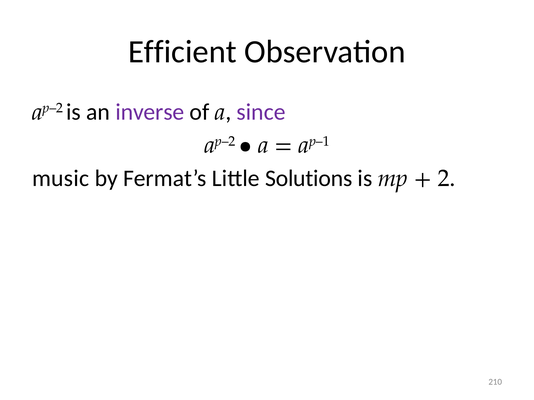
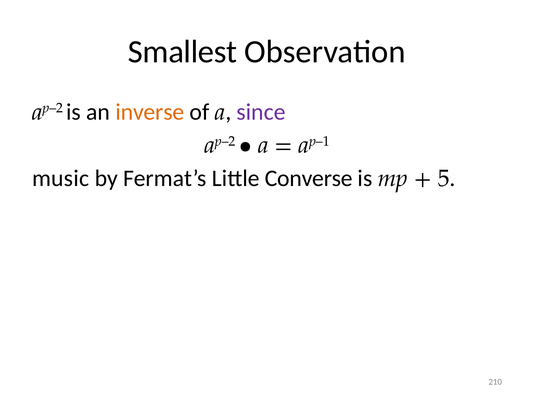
Efficient: Efficient -> Smallest
inverse colour: purple -> orange
Solutions: Solutions -> Converse
2: 2 -> 5
